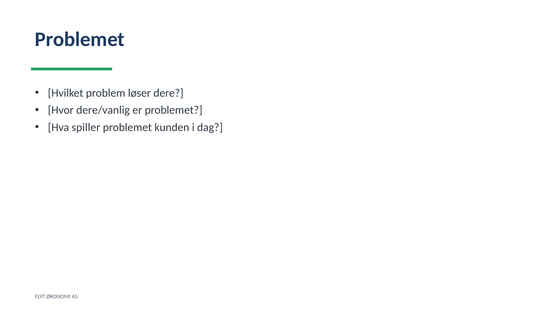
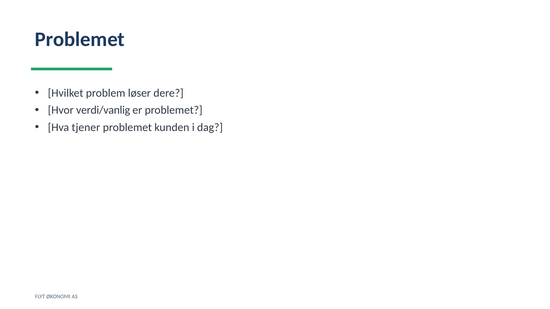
dere/vanlig: dere/vanlig -> verdi/vanlig
spiller: spiller -> tjener
